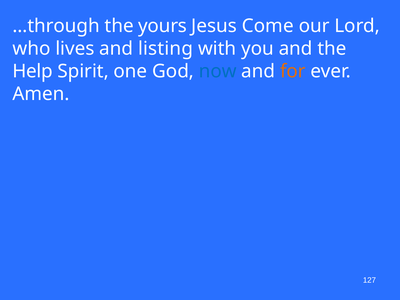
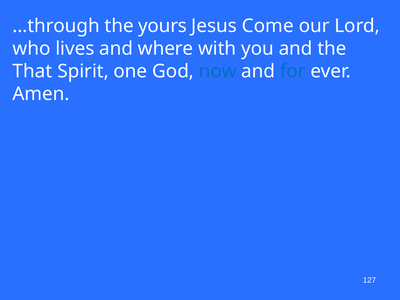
listing: listing -> where
Help: Help -> That
for colour: orange -> blue
